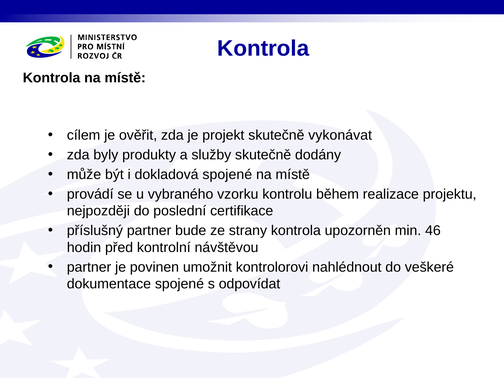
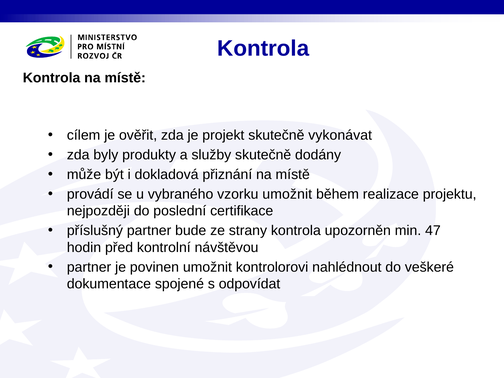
dokladová spojené: spojené -> přiznání
vzorku kontrolu: kontrolu -> umožnit
46: 46 -> 47
